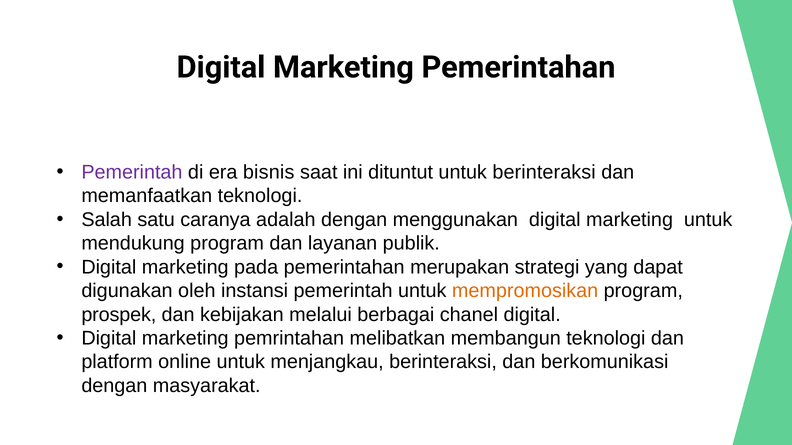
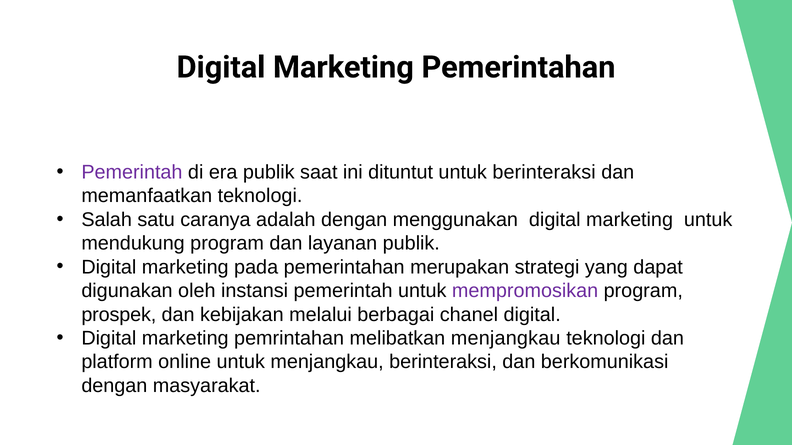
era bisnis: bisnis -> publik
mempromosikan colour: orange -> purple
melibatkan membangun: membangun -> menjangkau
